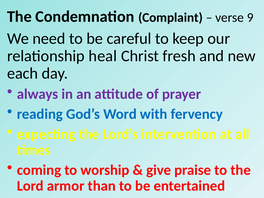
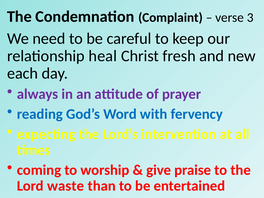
9: 9 -> 3
armor: armor -> waste
